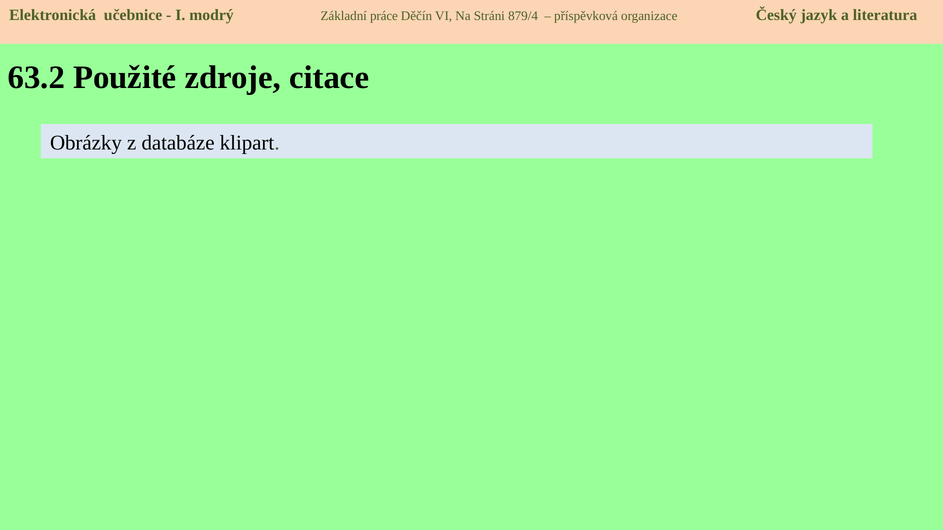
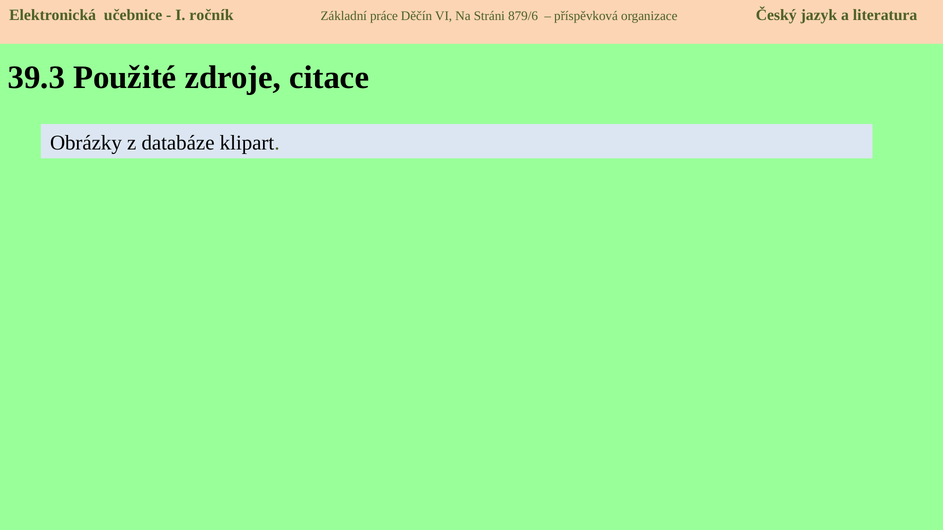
modrý: modrý -> ročník
879/4: 879/4 -> 879/6
63.2: 63.2 -> 39.3
